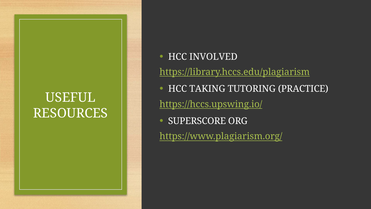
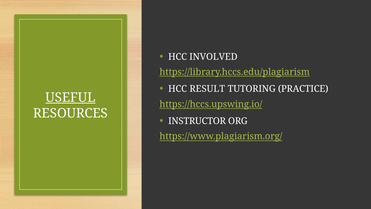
TAKING: TAKING -> RESULT
USEFUL underline: none -> present
SUPERSCORE: SUPERSCORE -> INSTRUCTOR
